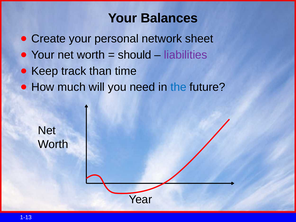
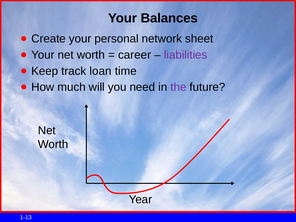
should: should -> career
than: than -> loan
the colour: blue -> purple
